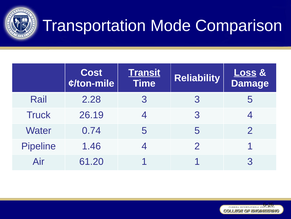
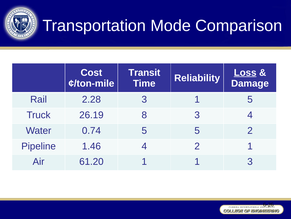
Transit underline: present -> none
3 3: 3 -> 1
26.19 4: 4 -> 8
